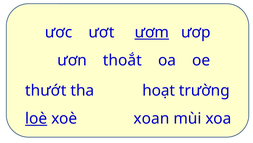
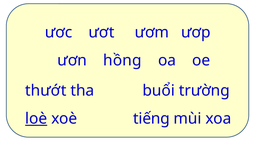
ươm underline: present -> none
thoắt: thoắt -> hồng
hoạt: hoạt -> buổi
xoan: xoan -> tiếng
